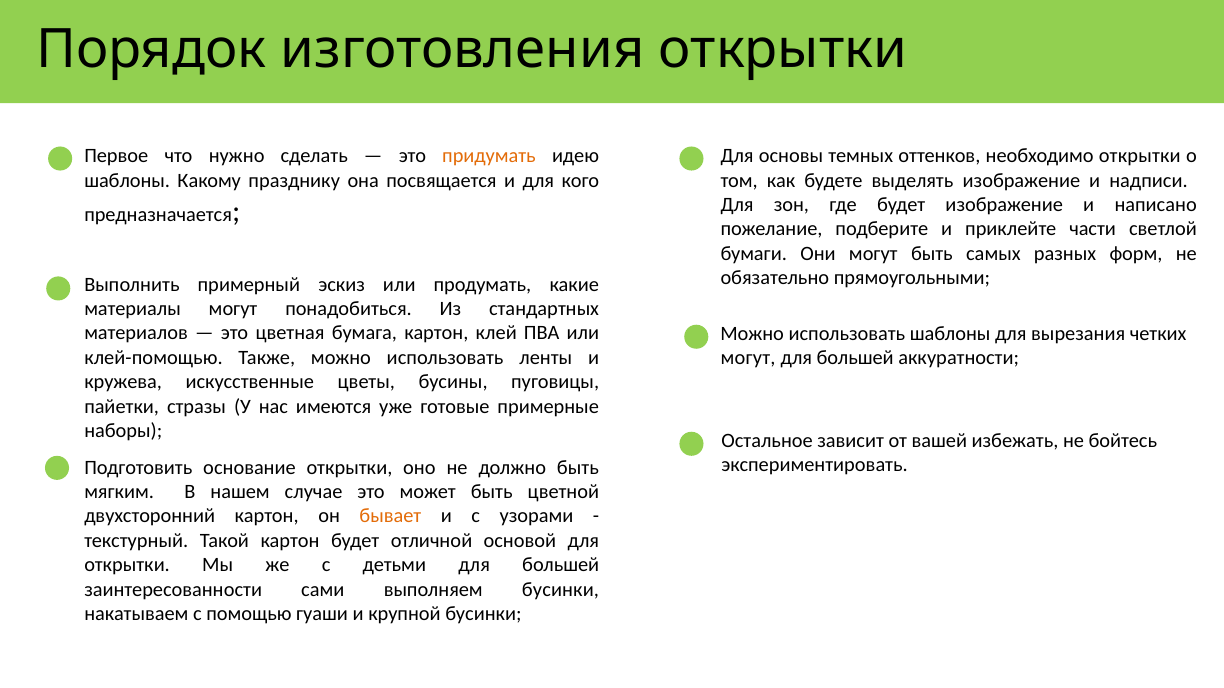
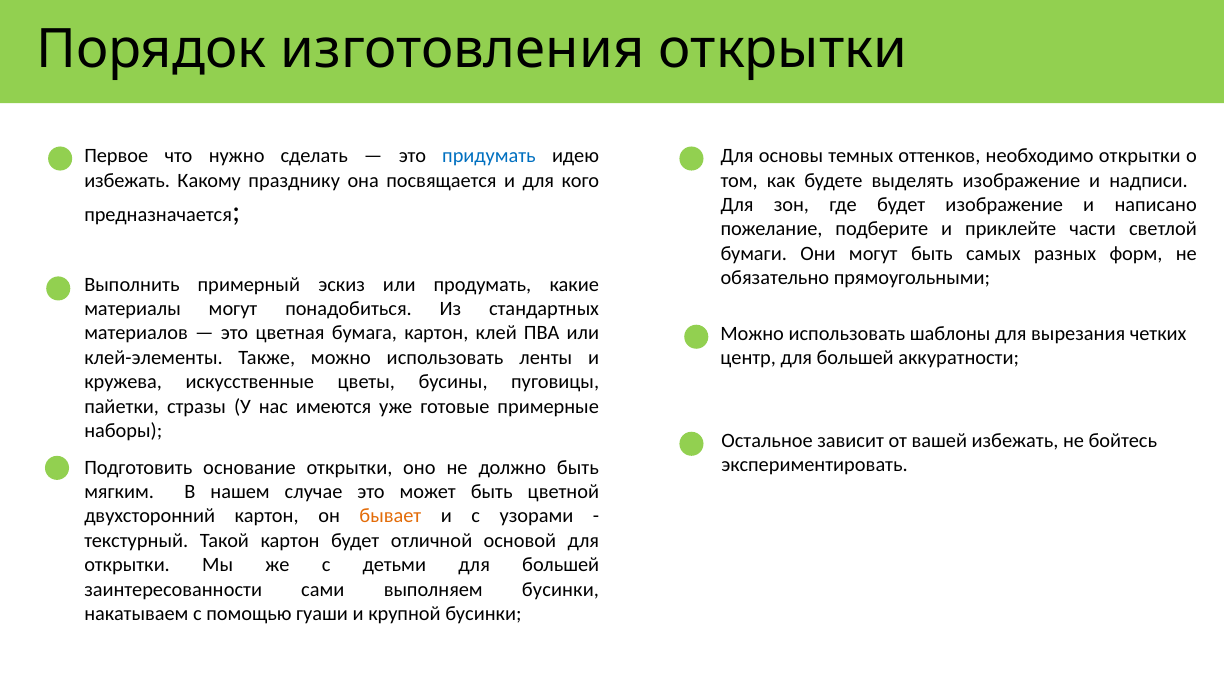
придумать colour: orange -> blue
шаблоны at (127, 180): шаблоны -> избежать
клей-помощью: клей-помощью -> клей-элементы
могут at (748, 358): могут -> центр
